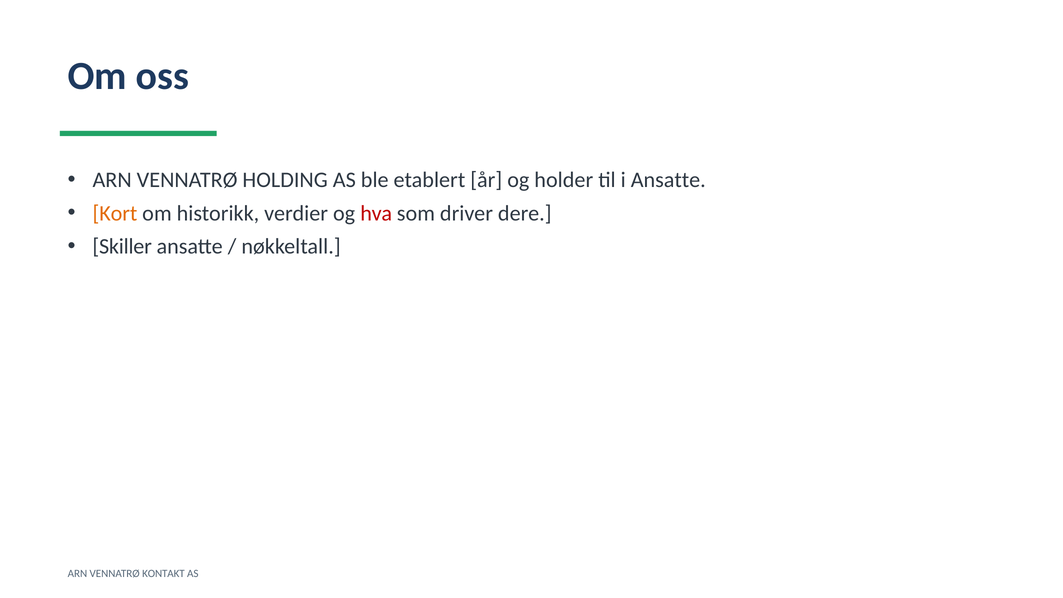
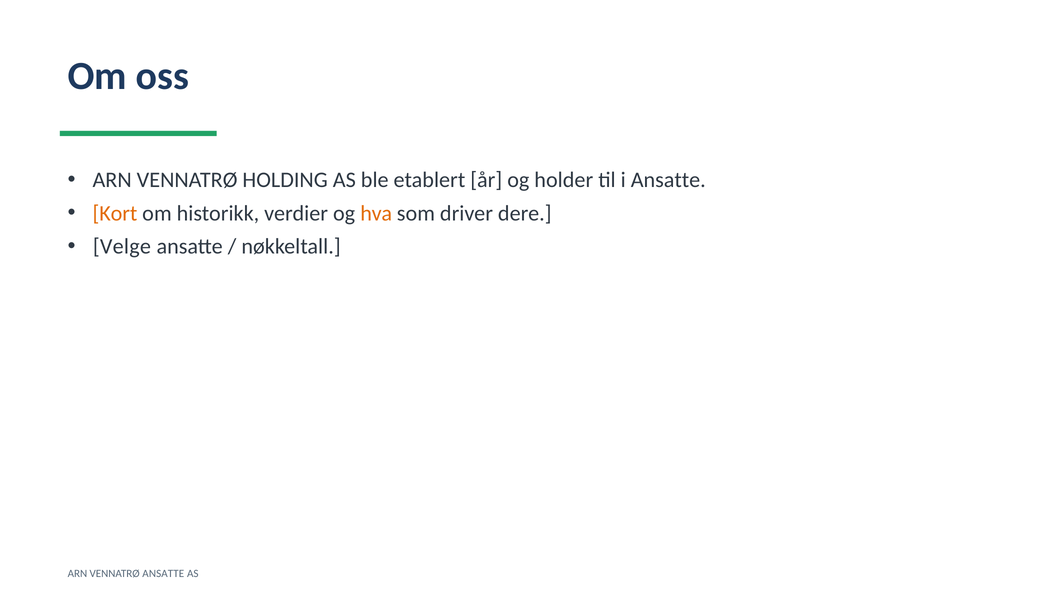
hva colour: red -> orange
Skiller: Skiller -> Velge
VENNATRØ KONTAKT: KONTAKT -> ANSATTE
